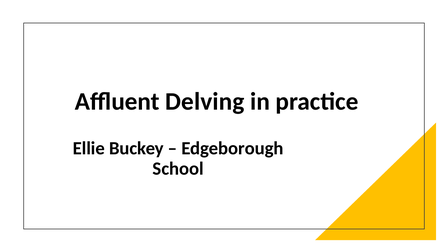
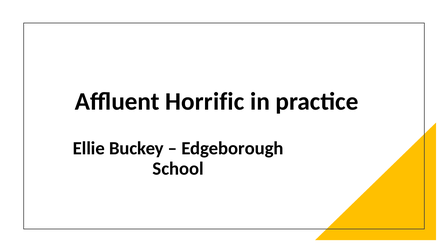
Delving: Delving -> Horrific
